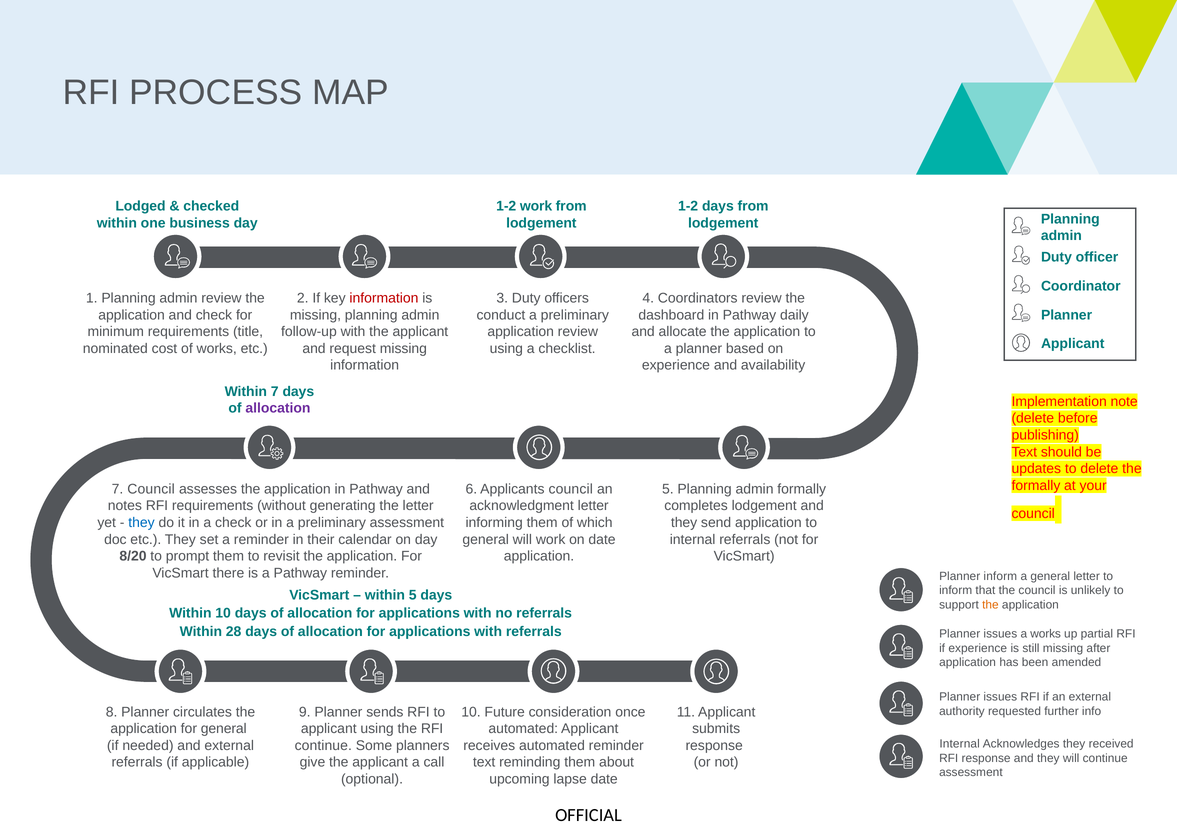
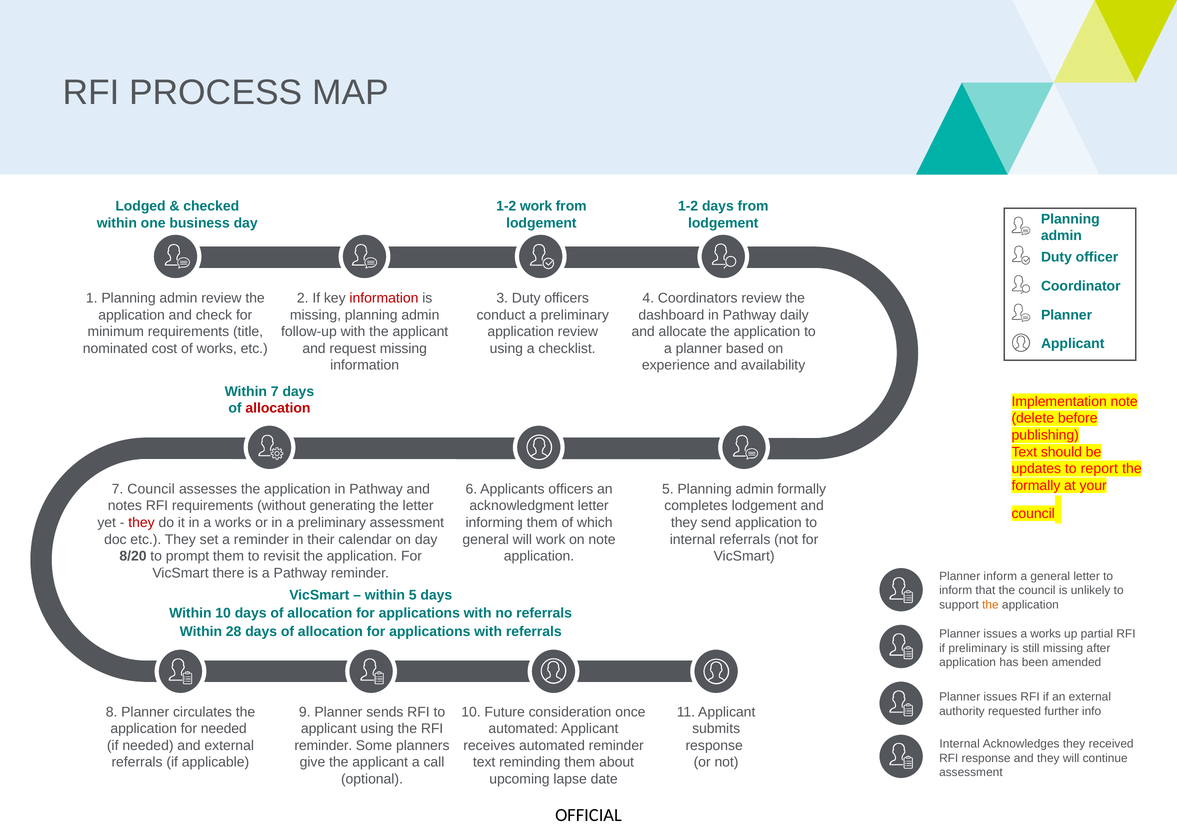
allocation at (278, 408) colour: purple -> red
to delete: delete -> report
Applicants council: council -> officers
they at (141, 523) colour: blue -> red
in a check: check -> works
on date: date -> note
if experience: experience -> preliminary
for general: general -> needed
continue at (323, 746): continue -> reminder
